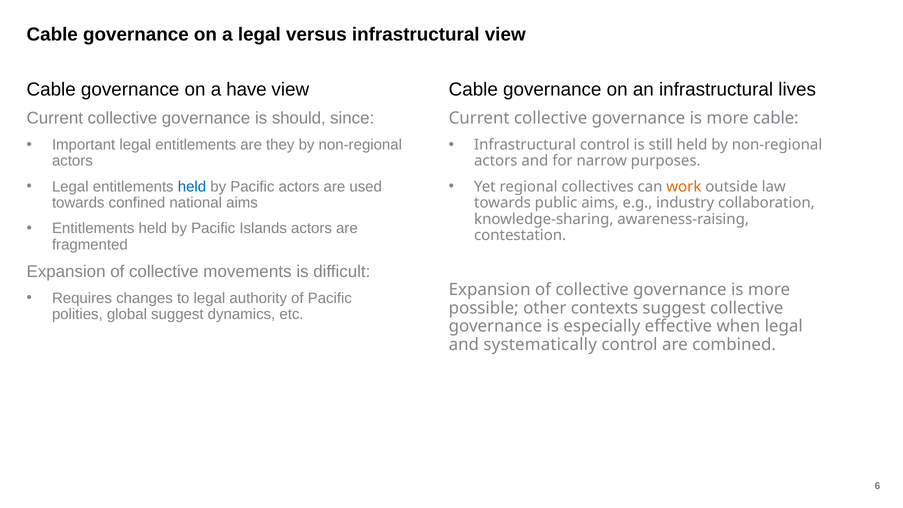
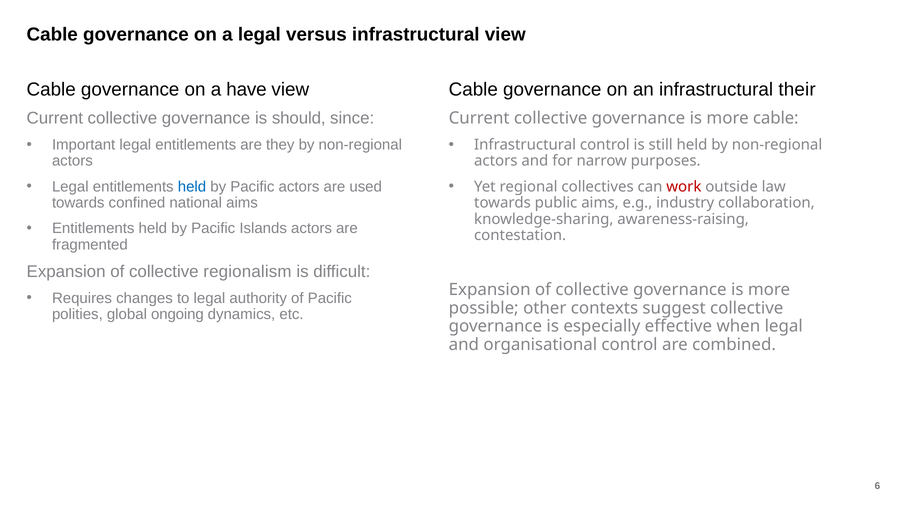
lives: lives -> their
work colour: orange -> red
movements: movements -> regionalism
global suggest: suggest -> ongoing
systematically: systematically -> organisational
